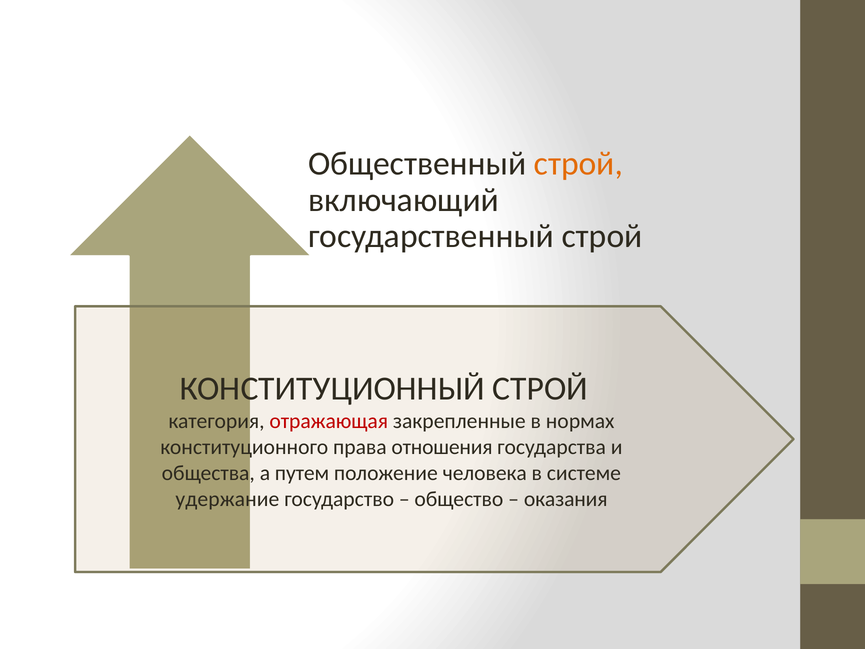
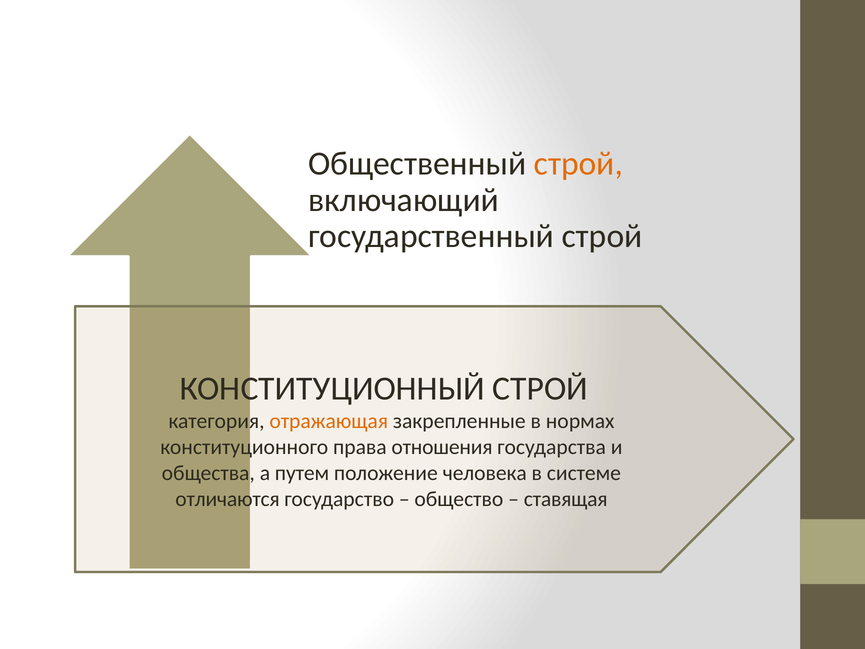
отражающая colour: red -> orange
удержание: удержание -> отличаются
оказания: оказания -> ставящая
